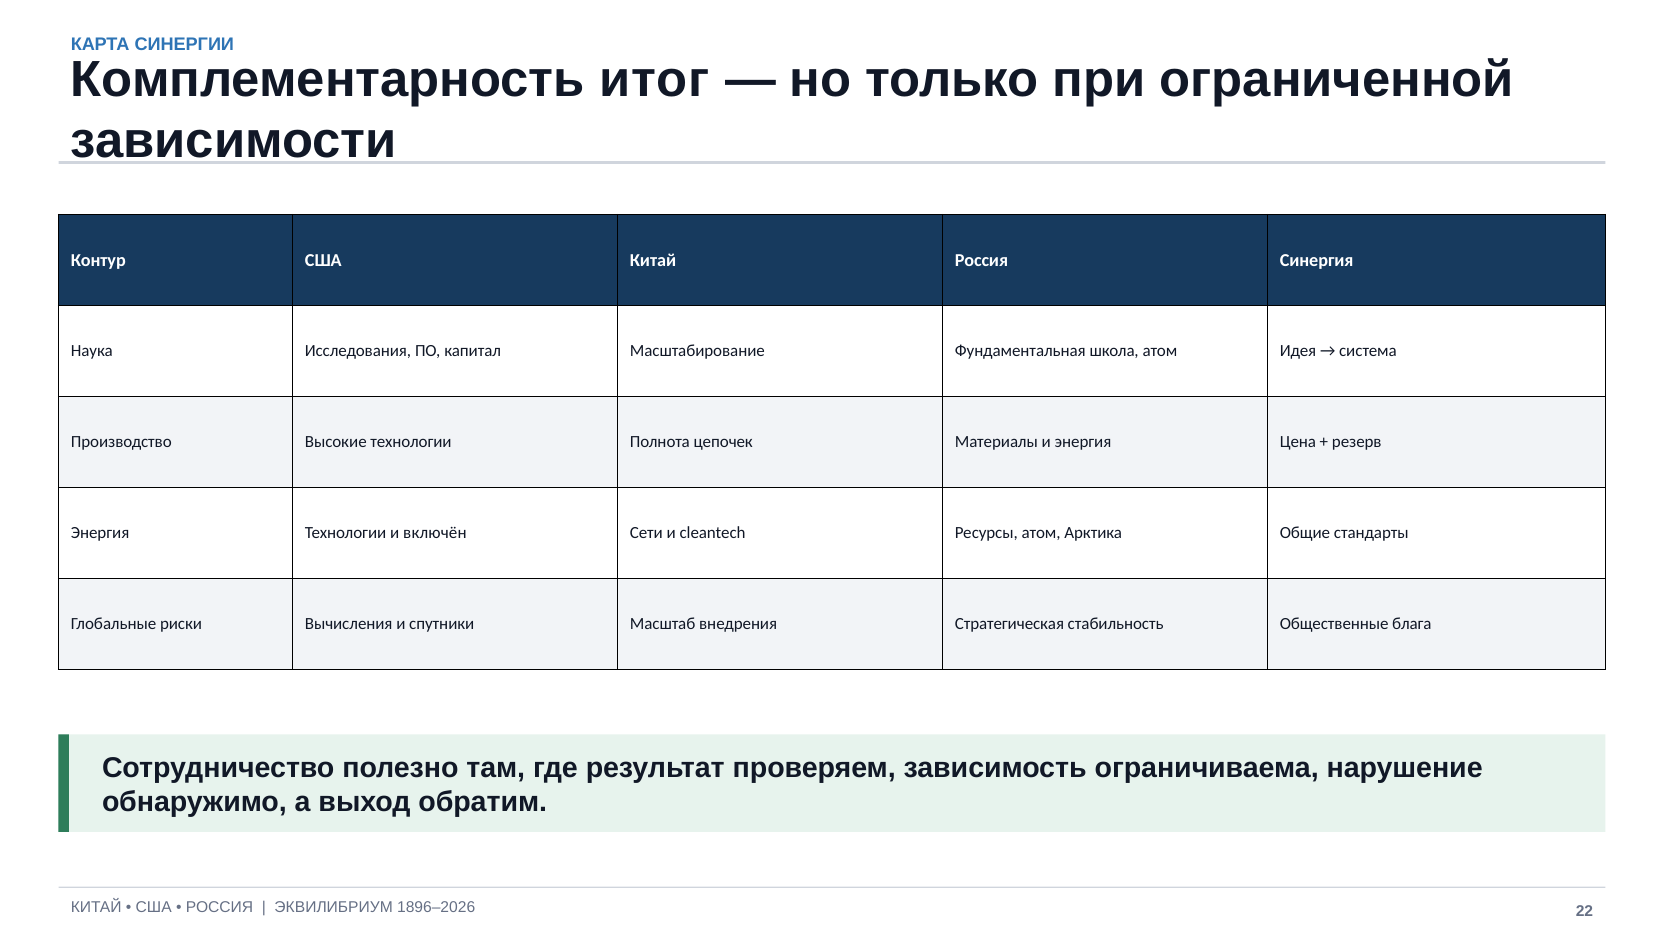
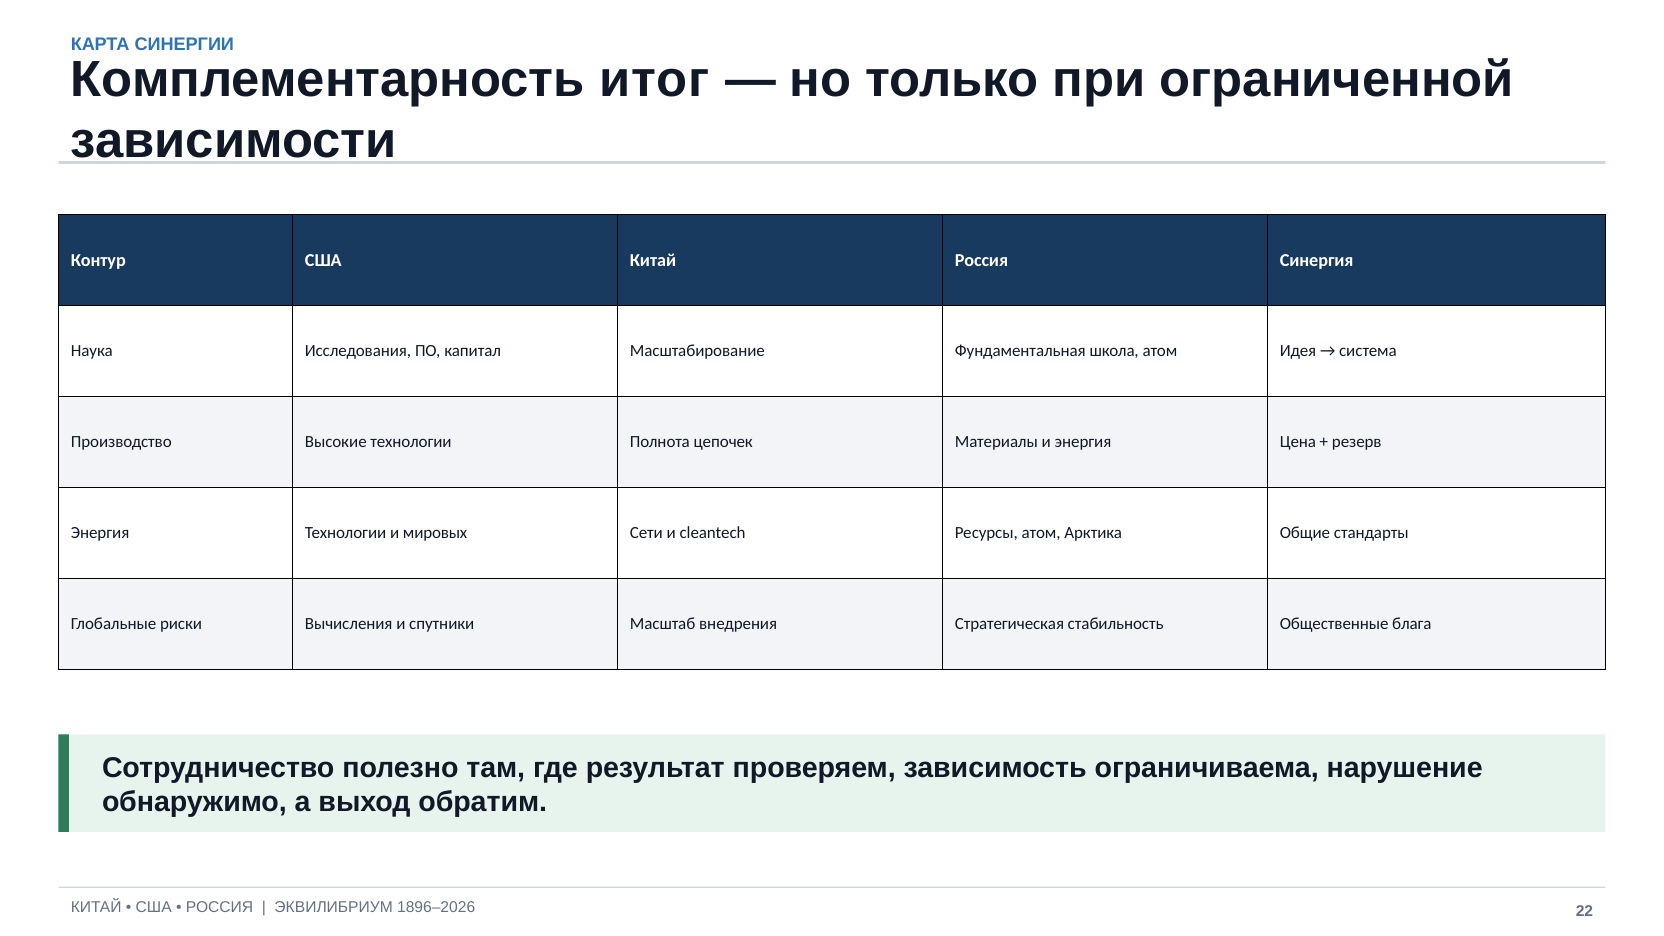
включён: включён -> мировых
